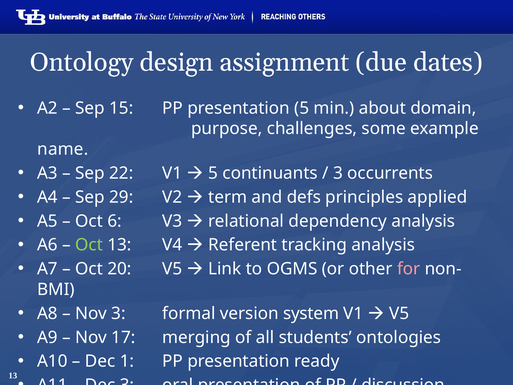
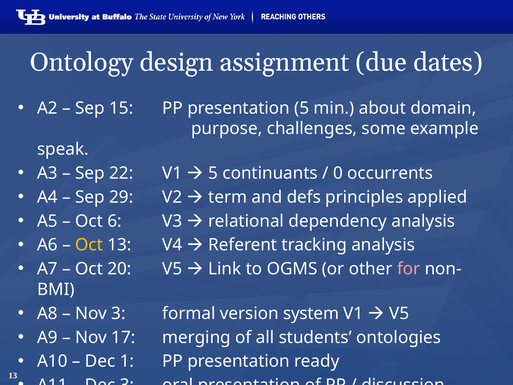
name: name -> speak
3 at (338, 173): 3 -> 0
Oct at (89, 245) colour: light green -> yellow
